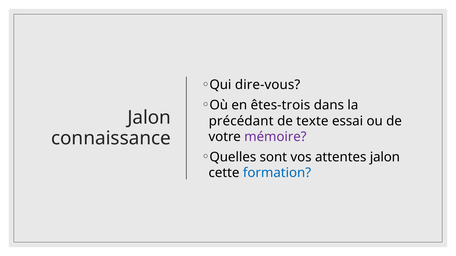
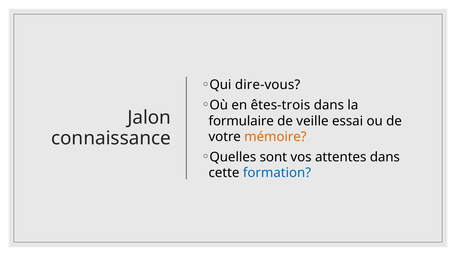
précédant: précédant -> formulaire
texte: texte -> veille
mémoire colour: purple -> orange
attentes jalon: jalon -> dans
